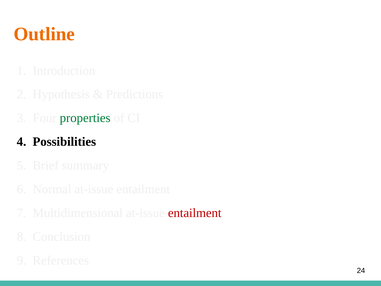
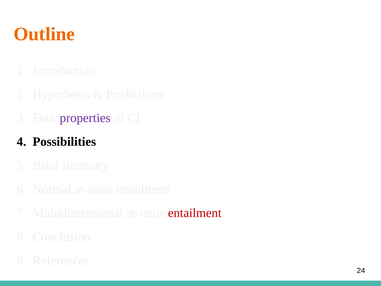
properties colour: green -> purple
